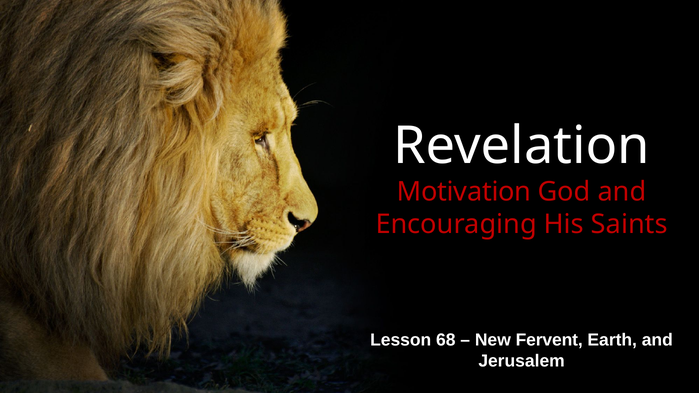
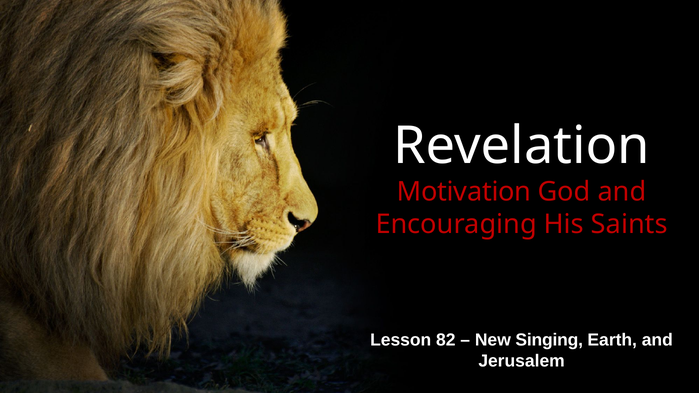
68: 68 -> 82
Fervent: Fervent -> Singing
